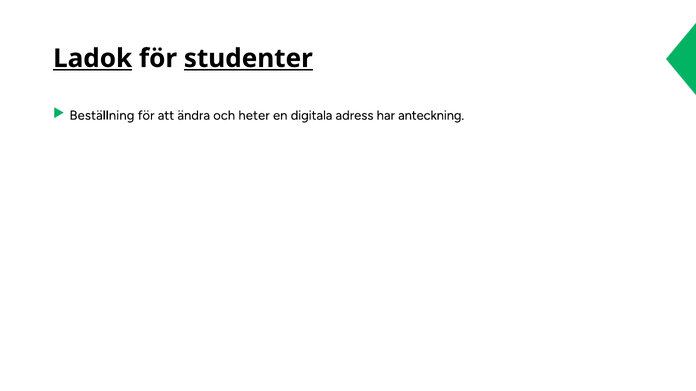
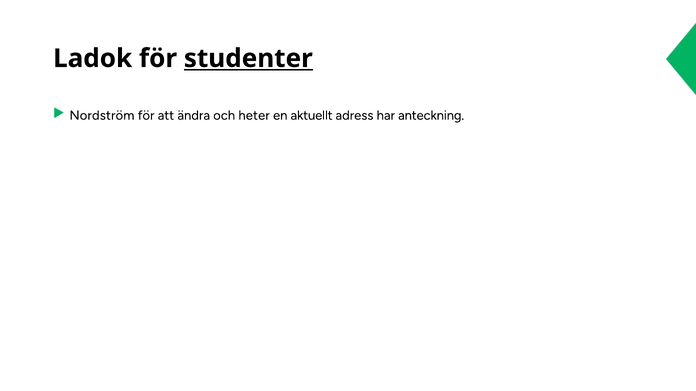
Ladok underline: present -> none
Beställning: Beställning -> Nordström
digitala: digitala -> aktuellt
